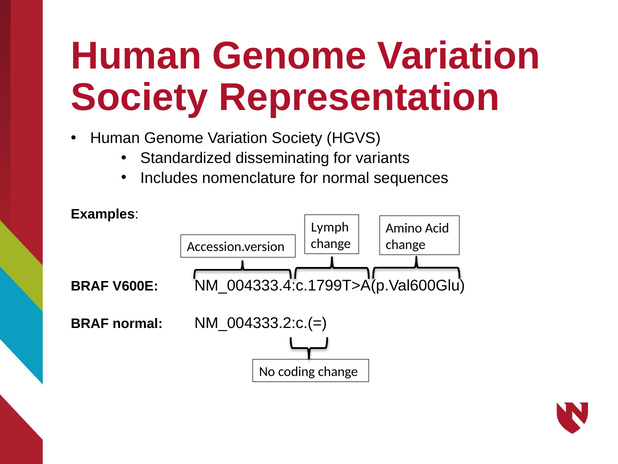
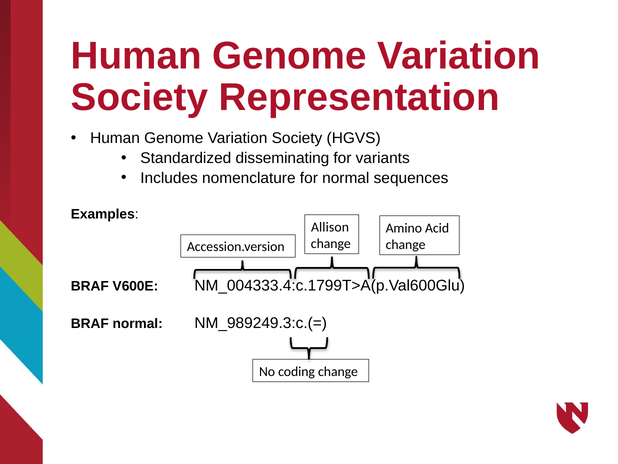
Lymph: Lymph -> Allison
NM_004333.2:c.(=: NM_004333.2:c.(= -> NM_989249.3:c.(=
